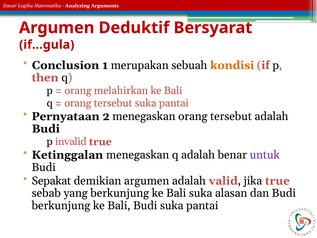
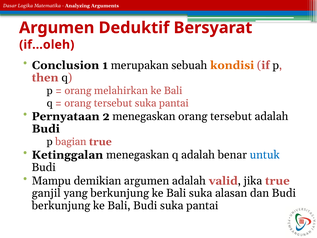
if...gula: if...gula -> if...oleh
invalid: invalid -> bagian
untuk colour: purple -> blue
Sepakat: Sepakat -> Mampu
sebab: sebab -> ganjil
